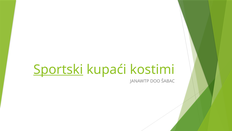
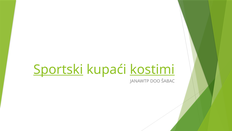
kostimi underline: none -> present
